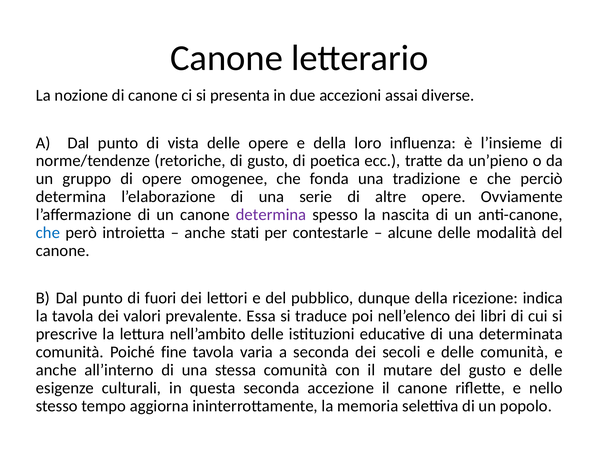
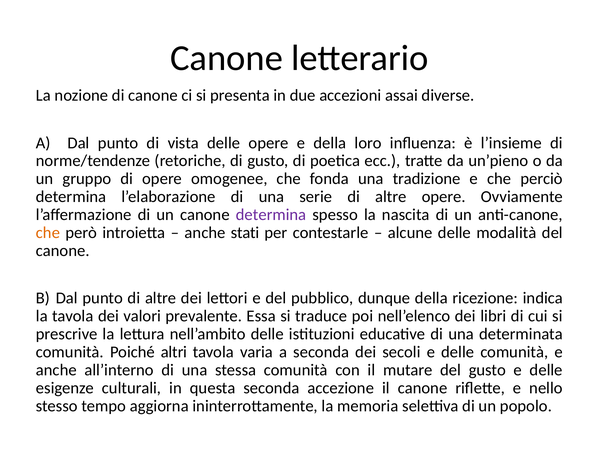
che at (48, 233) colour: blue -> orange
punto di fuori: fuori -> altre
fine: fine -> altri
